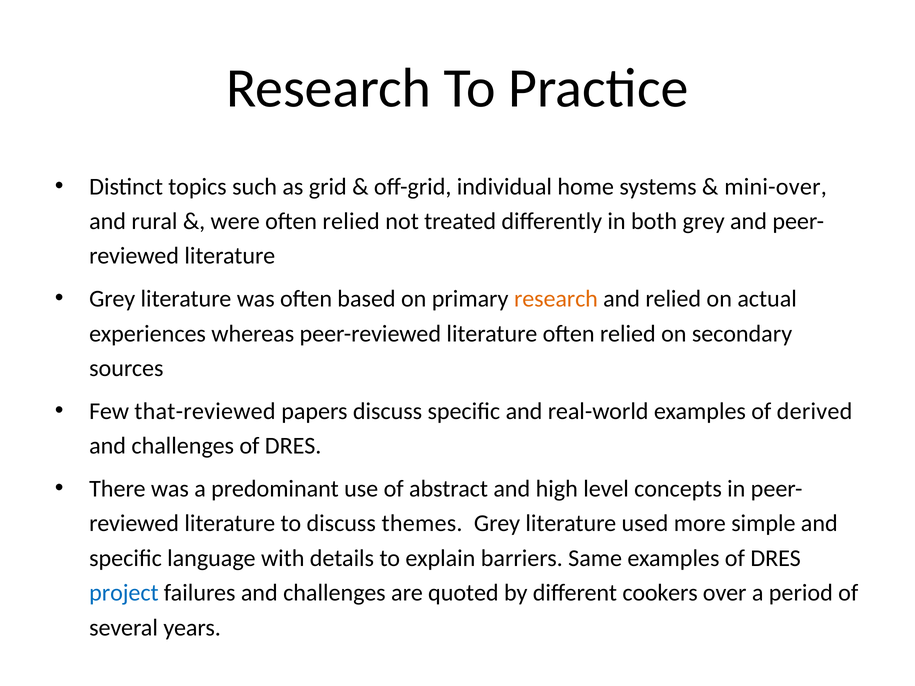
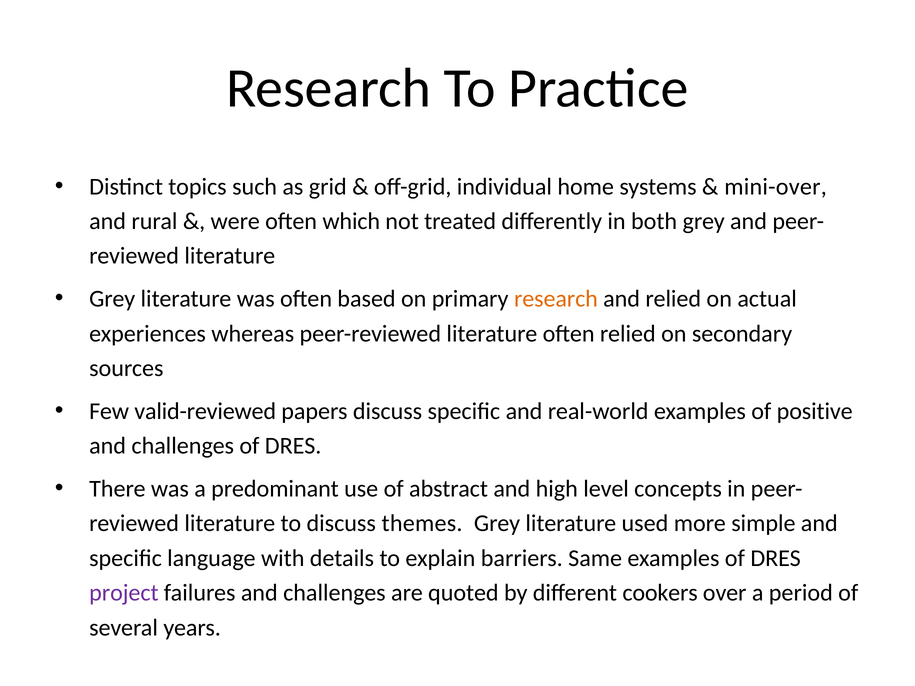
were often relied: relied -> which
that-reviewed: that-reviewed -> valid-reviewed
derived: derived -> positive
project colour: blue -> purple
